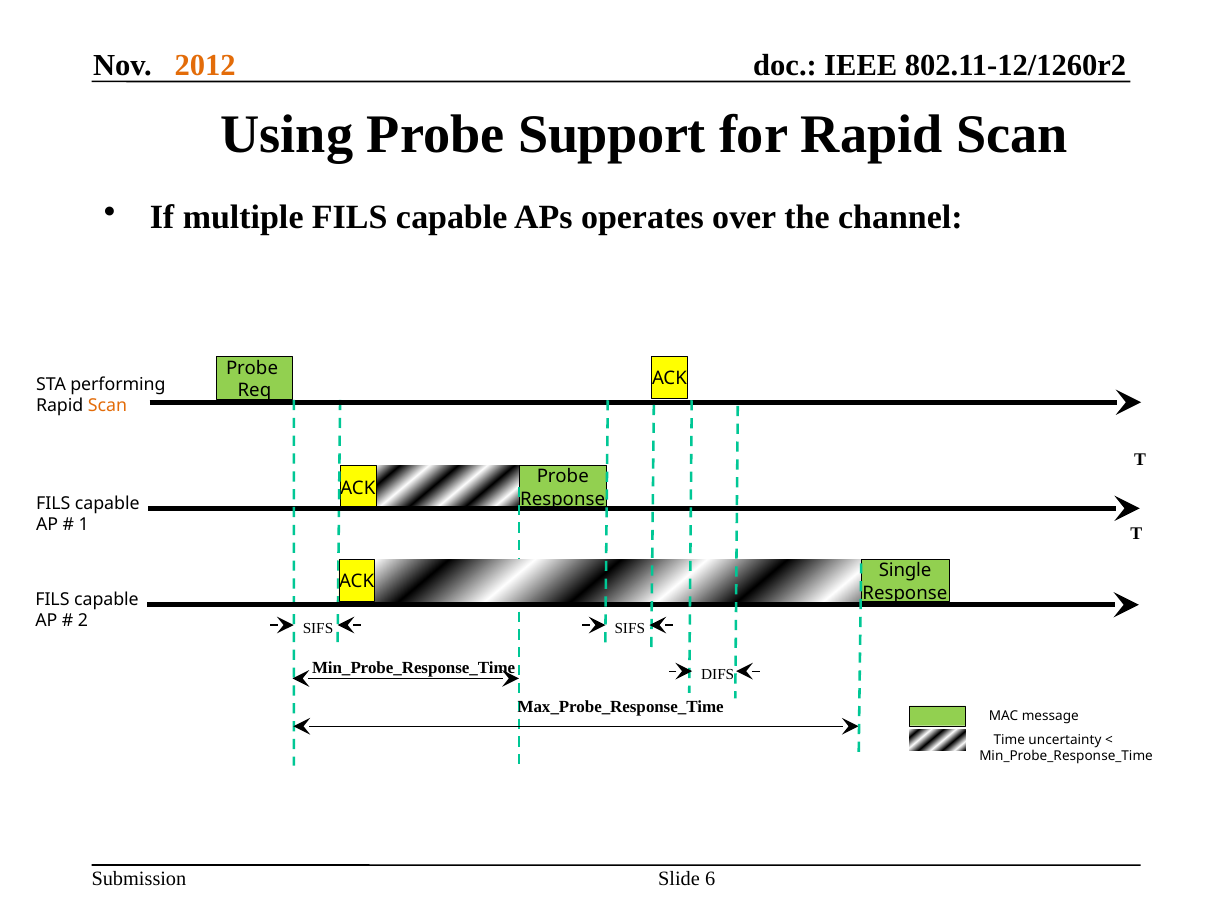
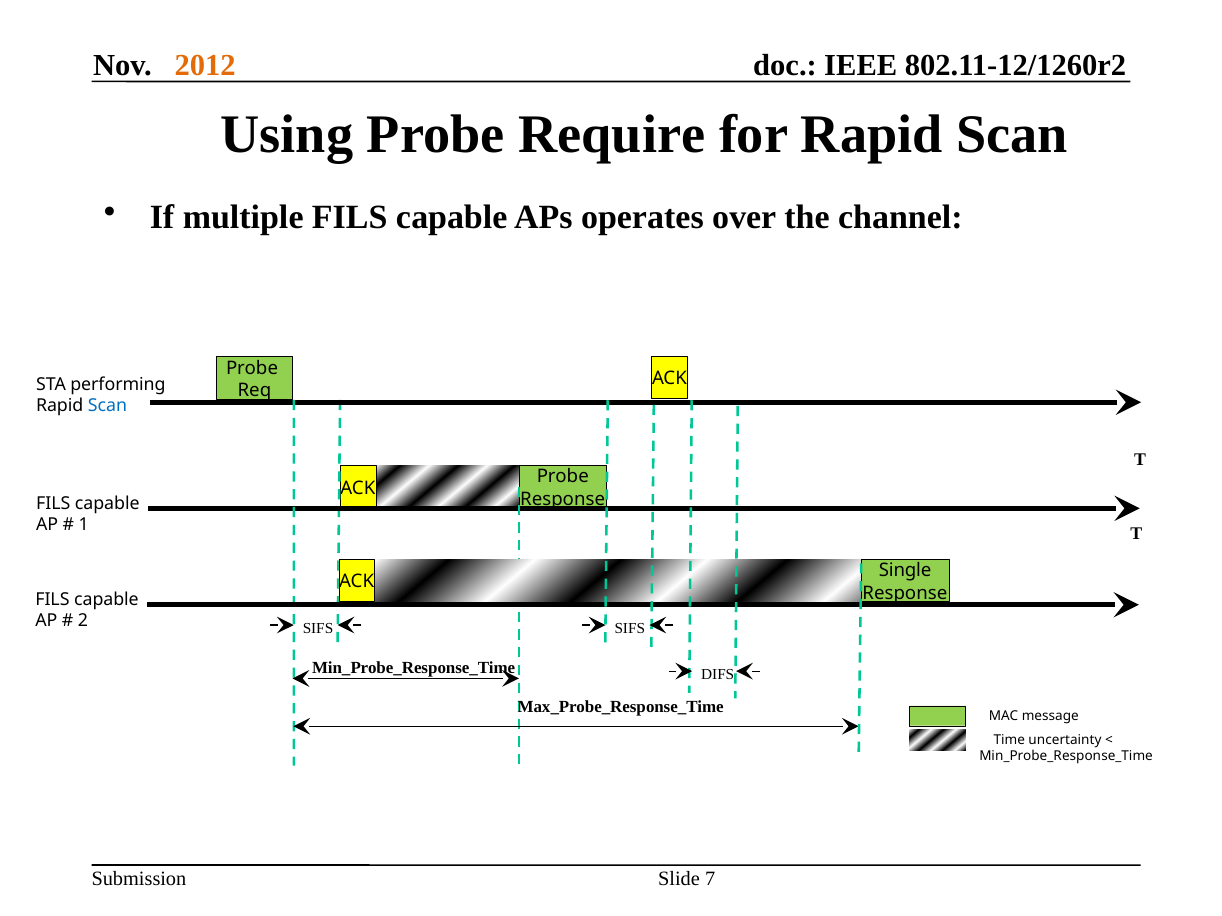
Support: Support -> Require
Scan at (108, 406) colour: orange -> blue
6: 6 -> 7
